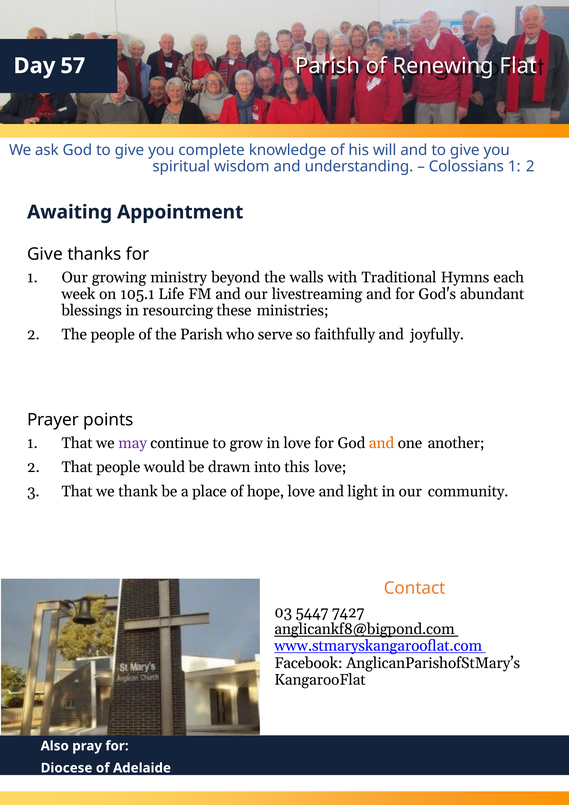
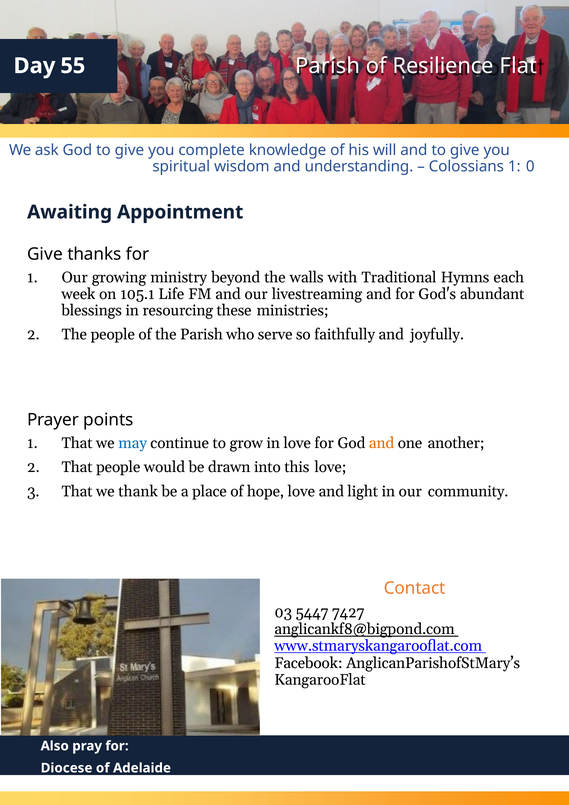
Renewing: Renewing -> Resilience
57: 57 -> 55
1 2: 2 -> 0
may colour: purple -> blue
